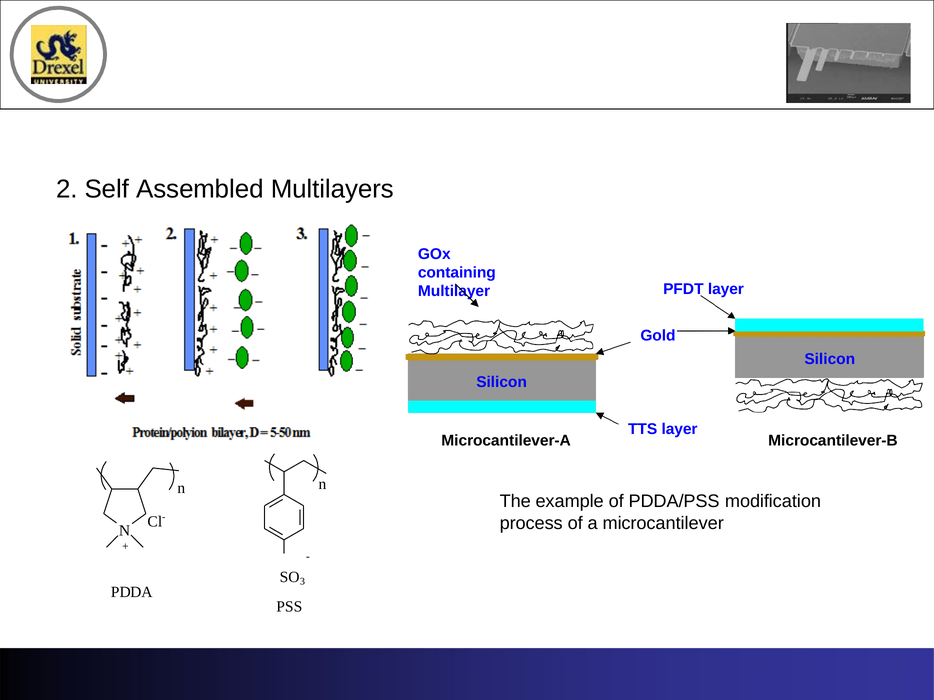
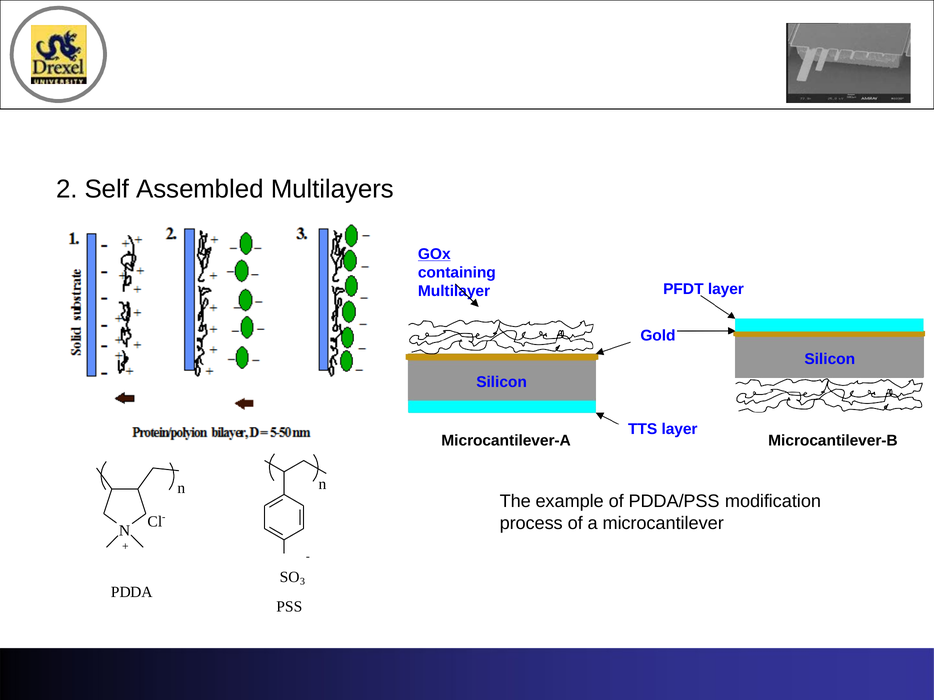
GOx underline: none -> present
